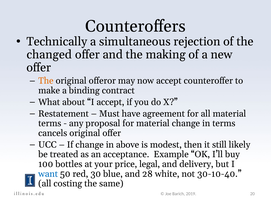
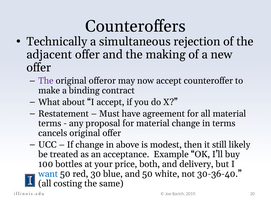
changed: changed -> adjacent
The at (46, 81) colour: orange -> purple
legal: legal -> both
and 28: 28 -> 50
30-10-40: 30-10-40 -> 30-36-40
